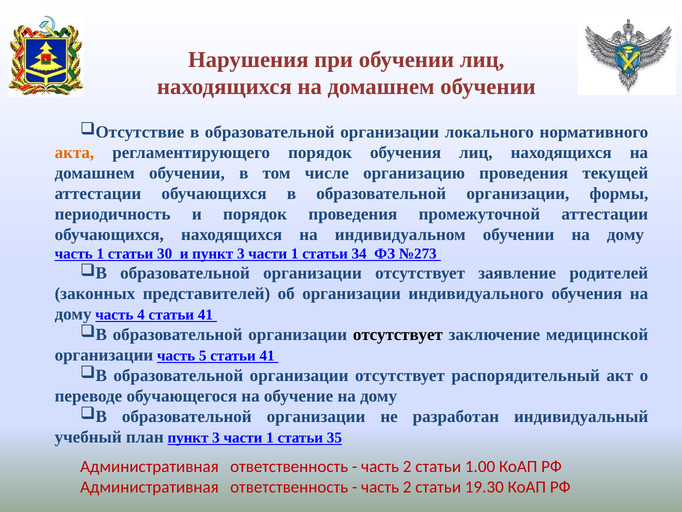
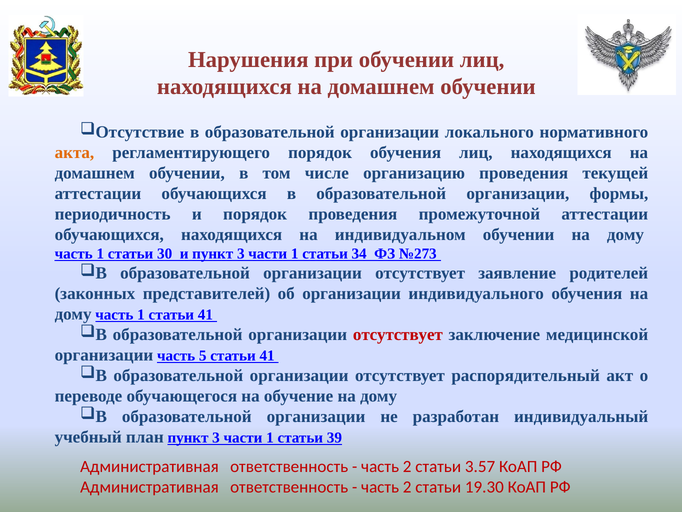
4 at (141, 314): 4 -> 1
отсутствует at (398, 334) colour: black -> red
35: 35 -> 39
1.00: 1.00 -> 3.57
